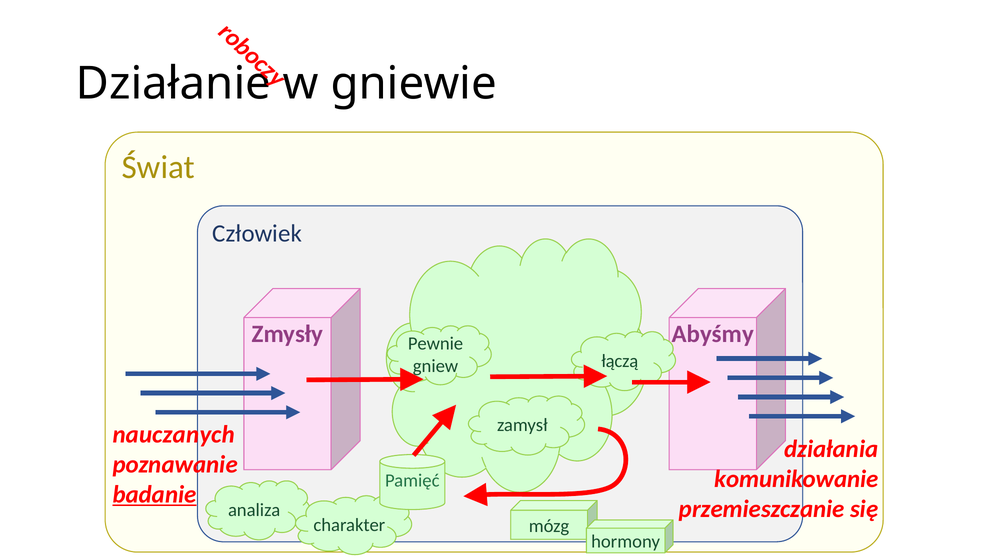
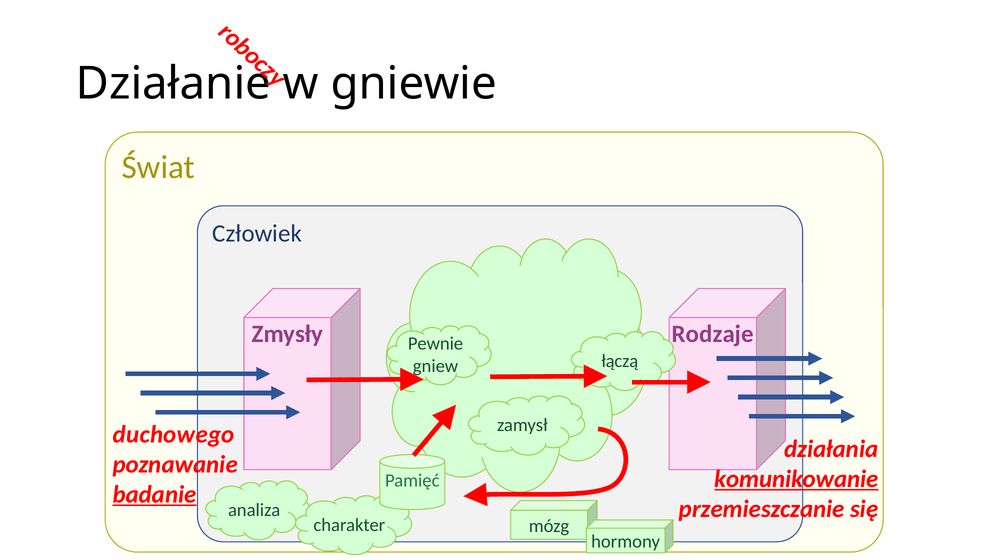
Abyśmy: Abyśmy -> Rodzaje
nauczanych: nauczanych -> duchowego
komunikowanie underline: none -> present
